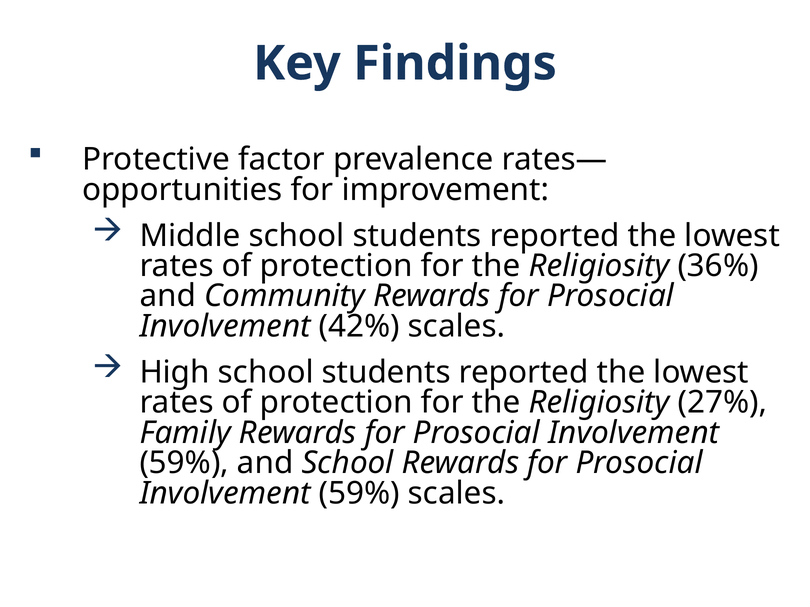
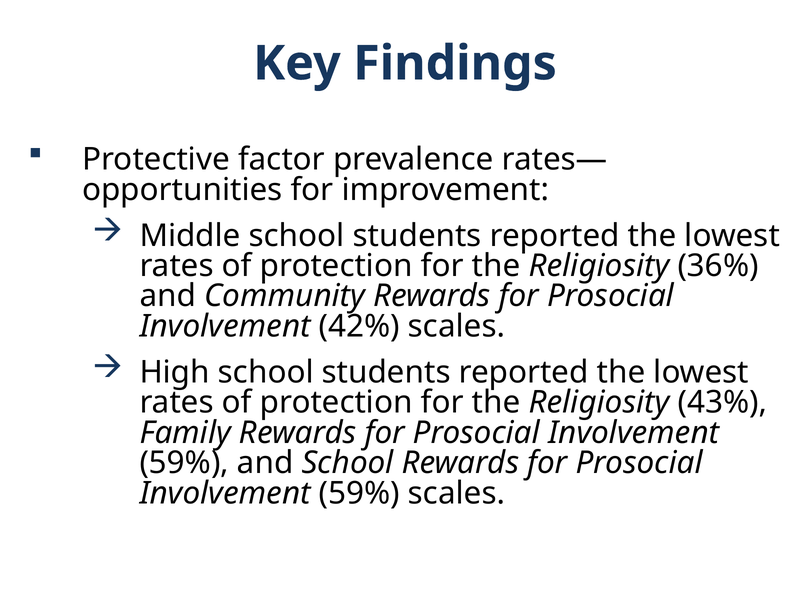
27%: 27% -> 43%
